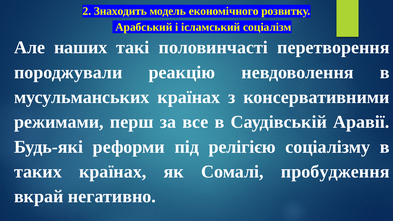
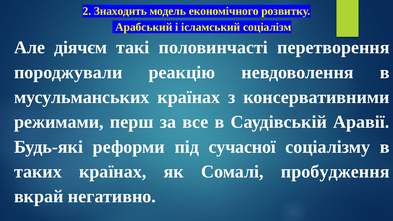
наших: наших -> діячєм
релігією: релігією -> сучасної
